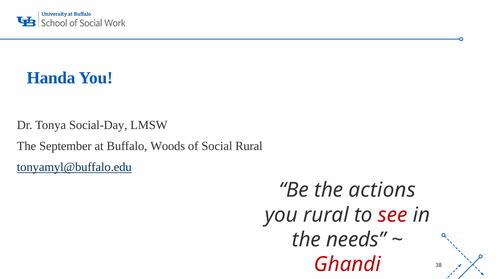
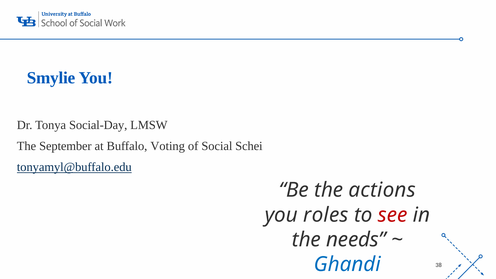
Handa: Handa -> Smylie
Woods: Woods -> Voting
Social Rural: Rural -> Schei
you rural: rural -> roles
Ghandi colour: red -> blue
